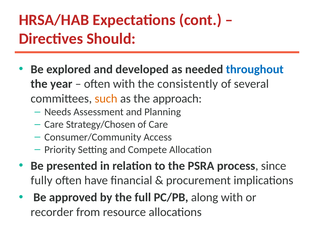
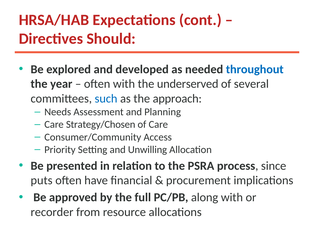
consistently: consistently -> underserved
such colour: orange -> blue
Compete: Compete -> Unwilling
fully: fully -> puts
